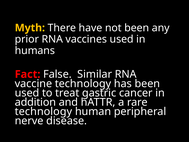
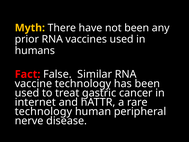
addition: addition -> internet
